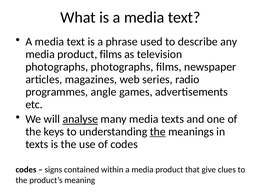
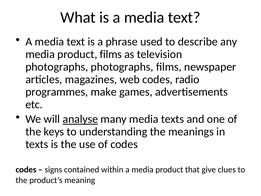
web series: series -> codes
angle: angle -> make
the at (158, 132) underline: present -> none
